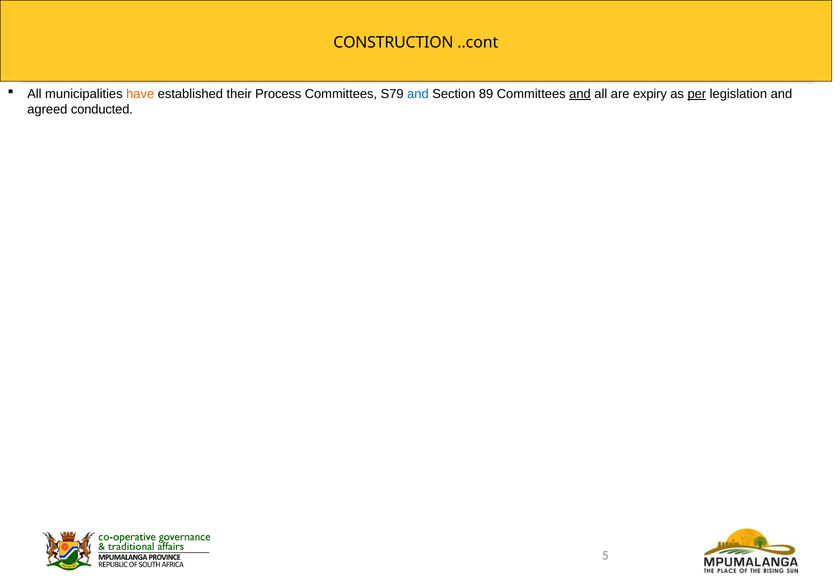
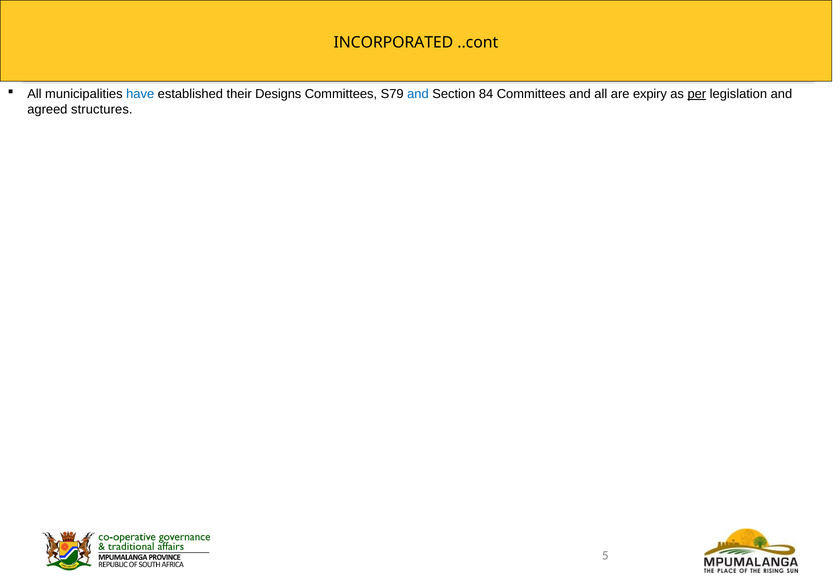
CONSTRUCTION: CONSTRUCTION -> INCORPORATED
have colour: orange -> blue
Process: Process -> Designs
89: 89 -> 84
and at (580, 94) underline: present -> none
conducted: conducted -> structures
